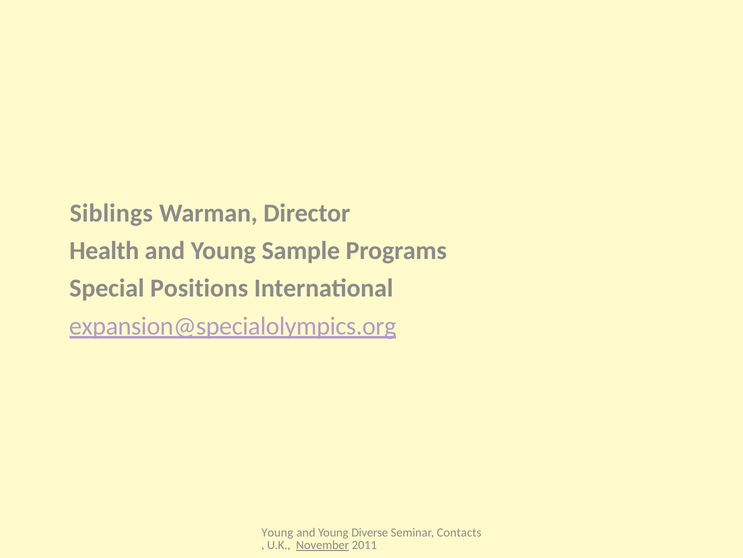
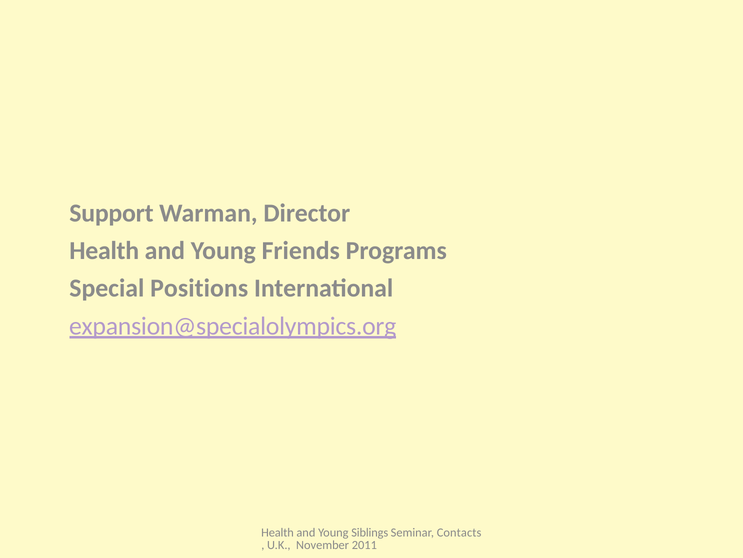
Siblings: Siblings -> Support
Sample: Sample -> Friends
Young at (277, 532): Young -> Health
Diverse: Diverse -> Siblings
November underline: present -> none
